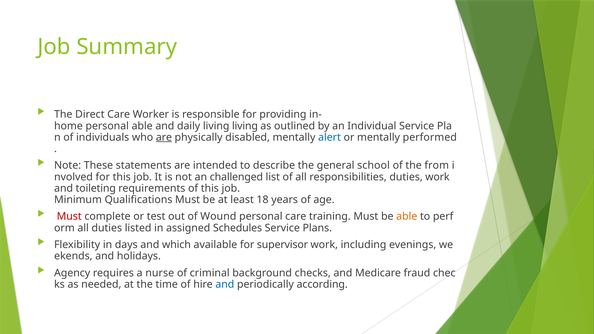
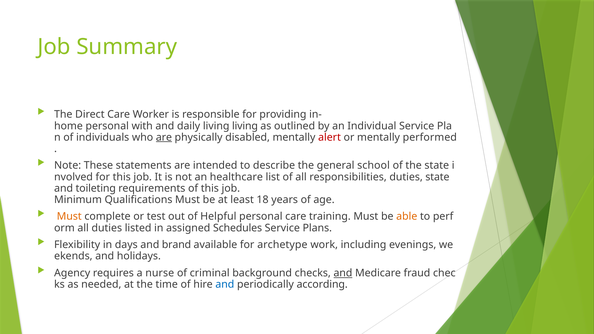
personal able: able -> with
alert colour: blue -> red
the from: from -> state
challenged: challenged -> healthcare
duties work: work -> state
Must at (69, 217) colour: red -> orange
Wound: Wound -> Helpful
which: which -> brand
supervisor: supervisor -> archetype
and at (343, 273) underline: none -> present
